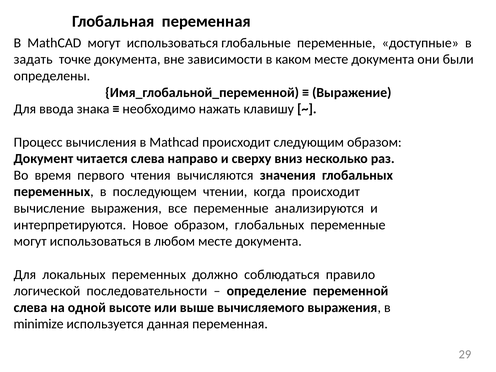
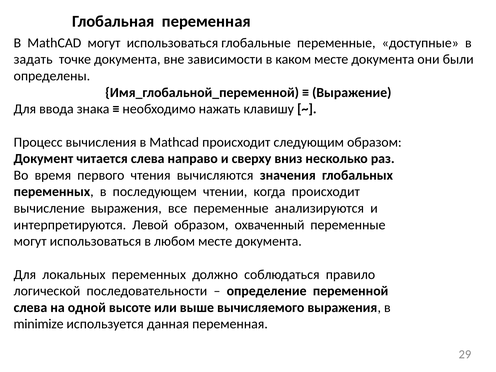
Новое: Новое -> Левой
образом глобальных: глобальных -> охваченный
